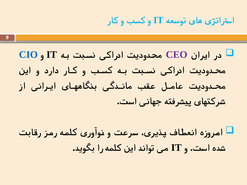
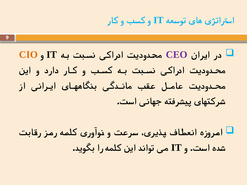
CIO colour: blue -> orange
